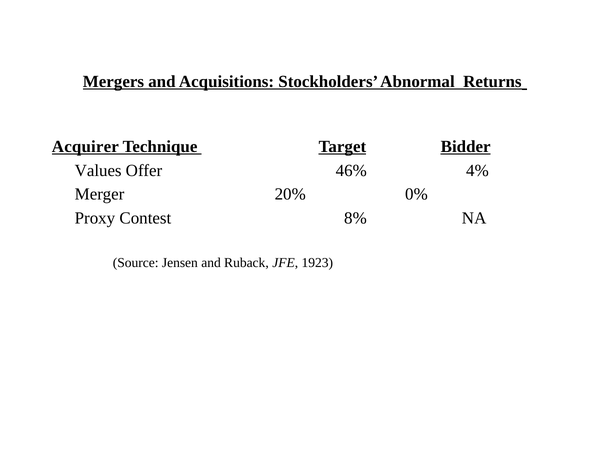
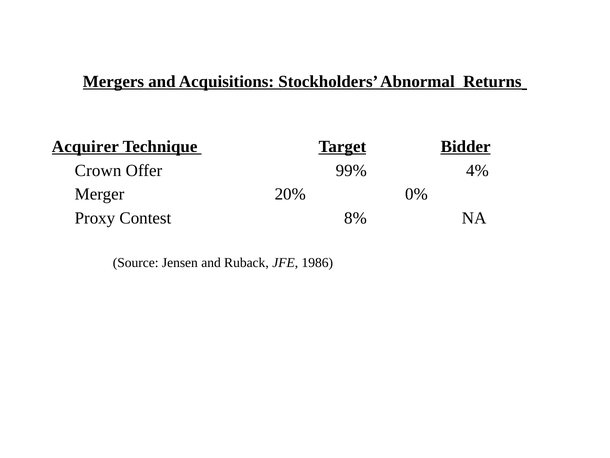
Values: Values -> Crown
46%: 46% -> 99%
1923: 1923 -> 1986
